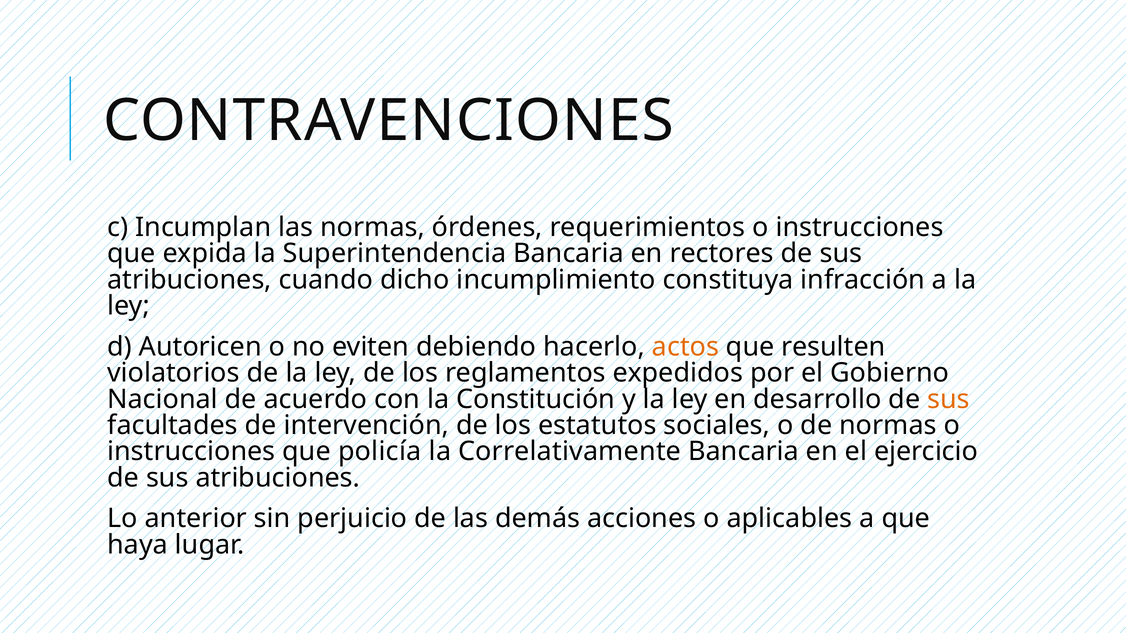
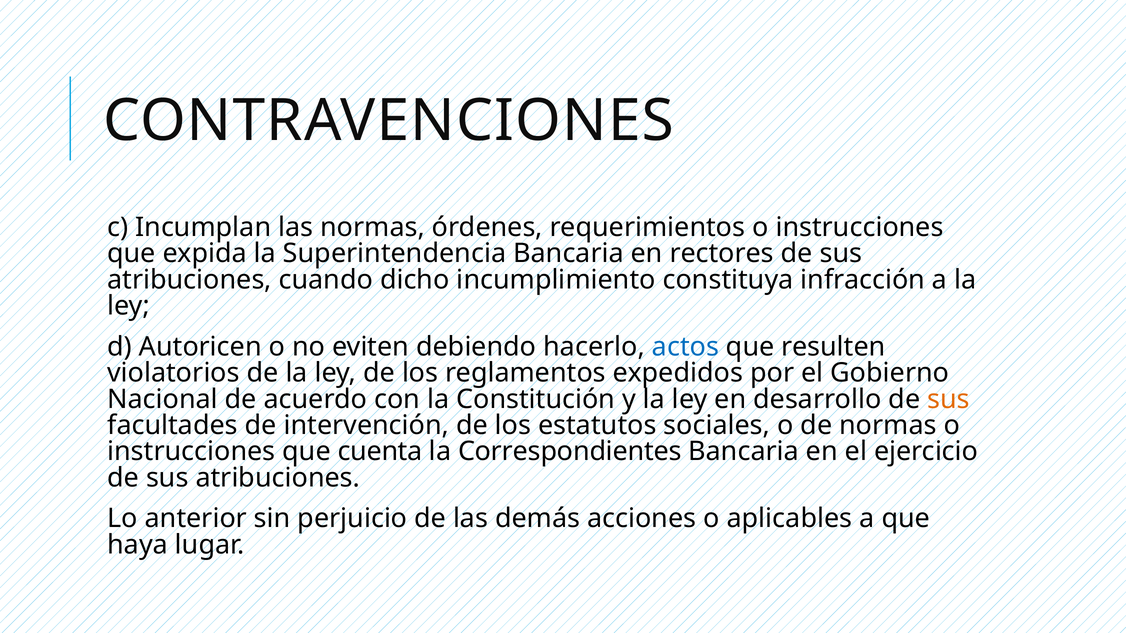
actos colour: orange -> blue
policía: policía -> cuenta
Correlativamente: Correlativamente -> Correspondientes
